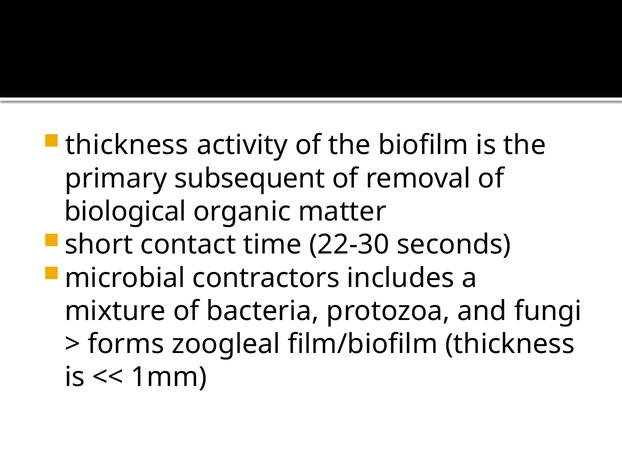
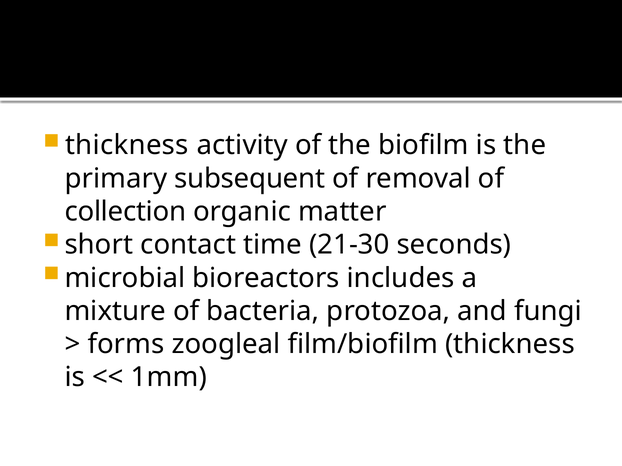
biological: biological -> collection
22-30: 22-30 -> 21-30
contractors: contractors -> bioreactors
